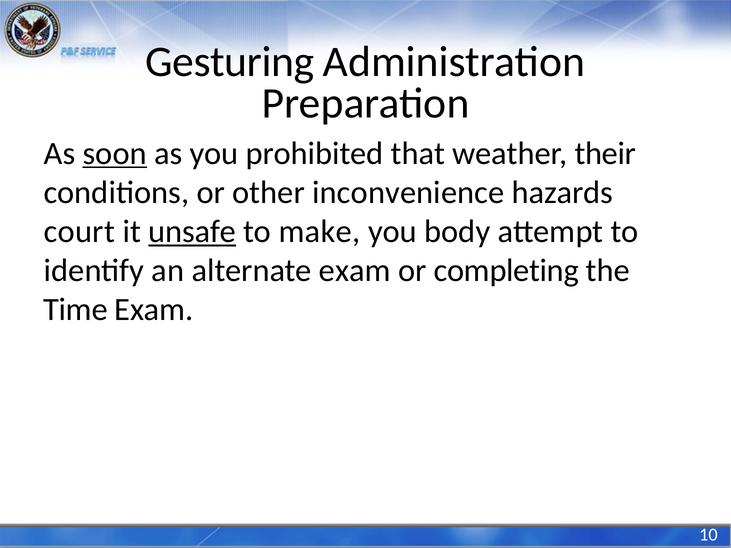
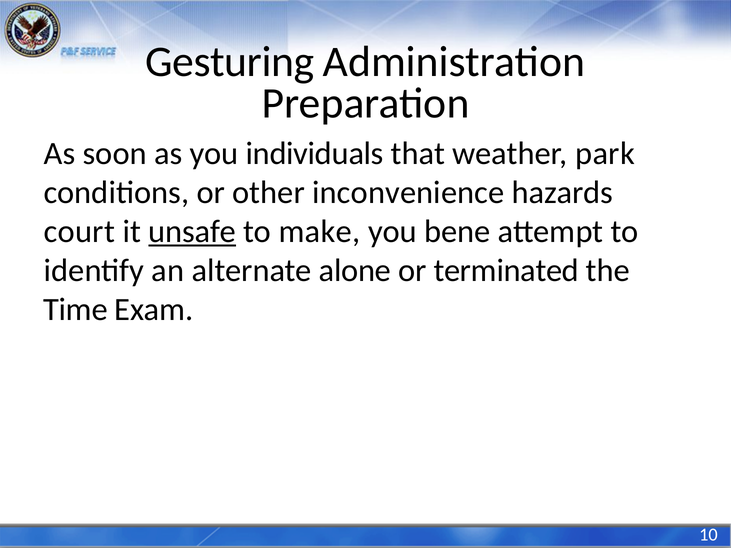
soon underline: present -> none
prohibited: prohibited -> individuals
their: their -> park
body: body -> bene
alternate exam: exam -> alone
completing: completing -> terminated
